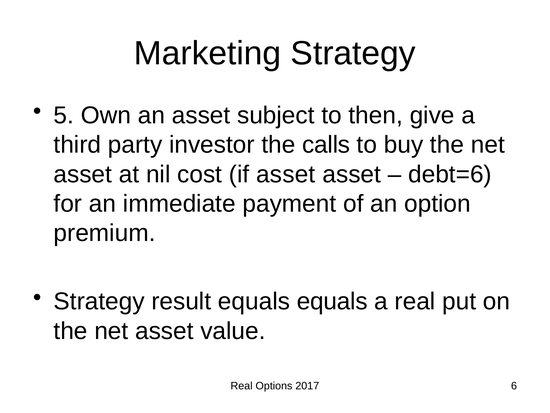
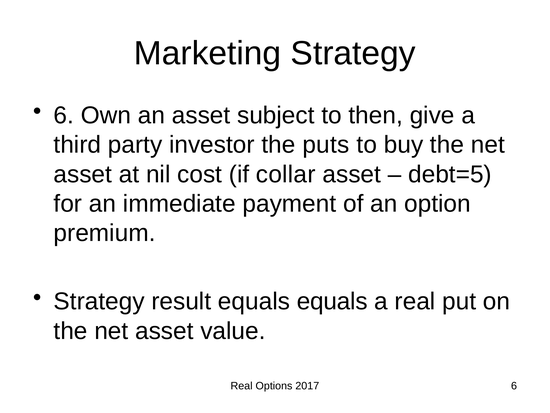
5 at (64, 115): 5 -> 6
calls: calls -> puts
if asset: asset -> collar
debt=6: debt=6 -> debt=5
